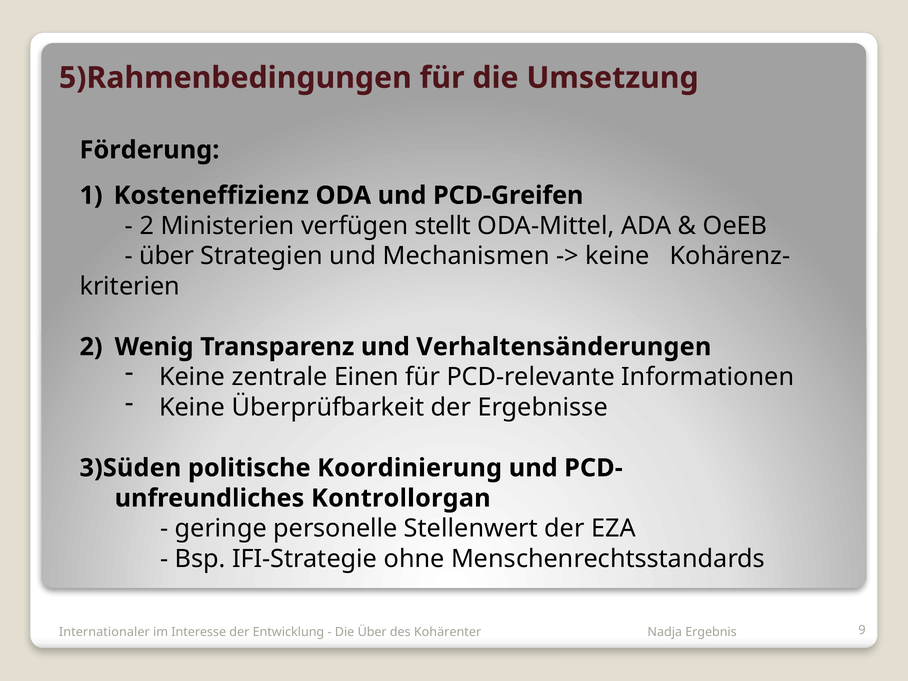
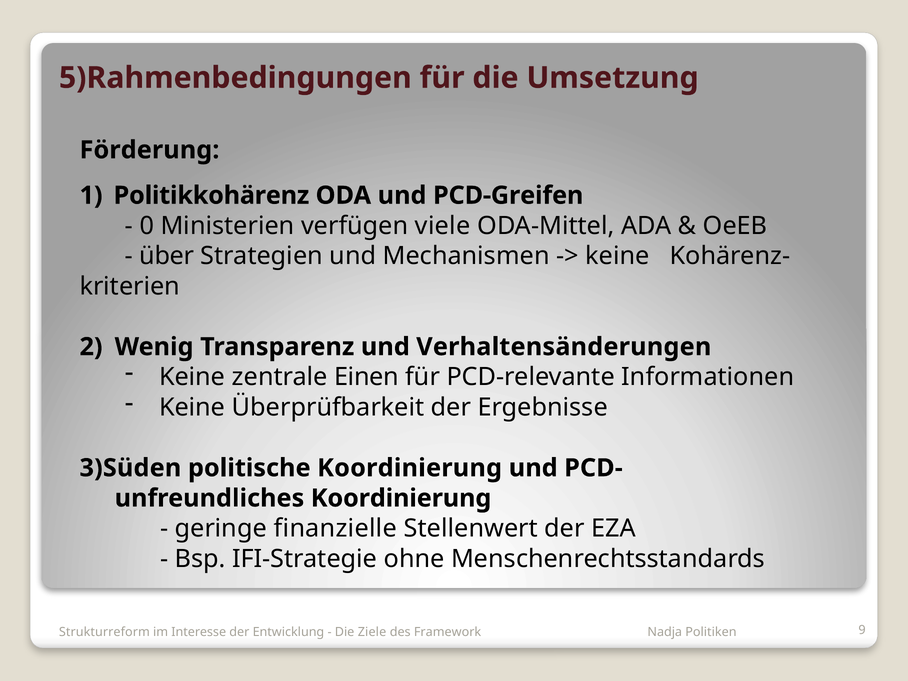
Kosteneffizienz: Kosteneffizienz -> Politikkohärenz
2 at (147, 226): 2 -> 0
stellt: stellt -> viele
unfreundliches Kontrollorgan: Kontrollorgan -> Koordinierung
personelle: personelle -> finanzielle
Internationaler: Internationaler -> Strukturreform
Die Über: Über -> Ziele
Kohärenter: Kohärenter -> Framework
Ergebnis: Ergebnis -> Politiken
